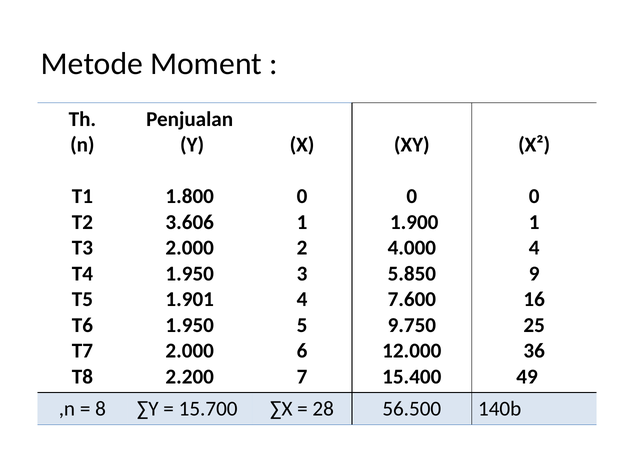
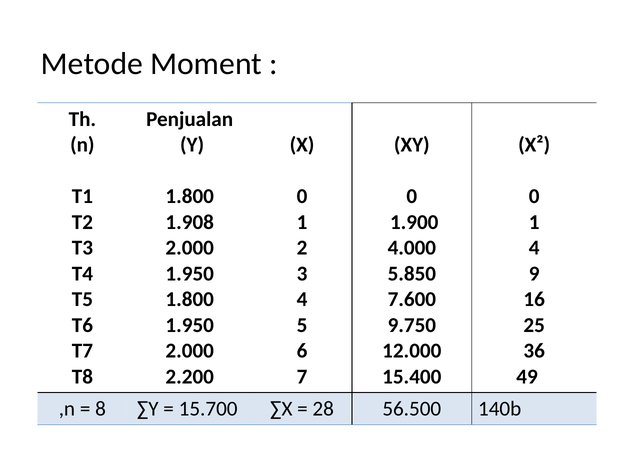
3.606: 3.606 -> 1.908
1.901 at (190, 300): 1.901 -> 1.800
